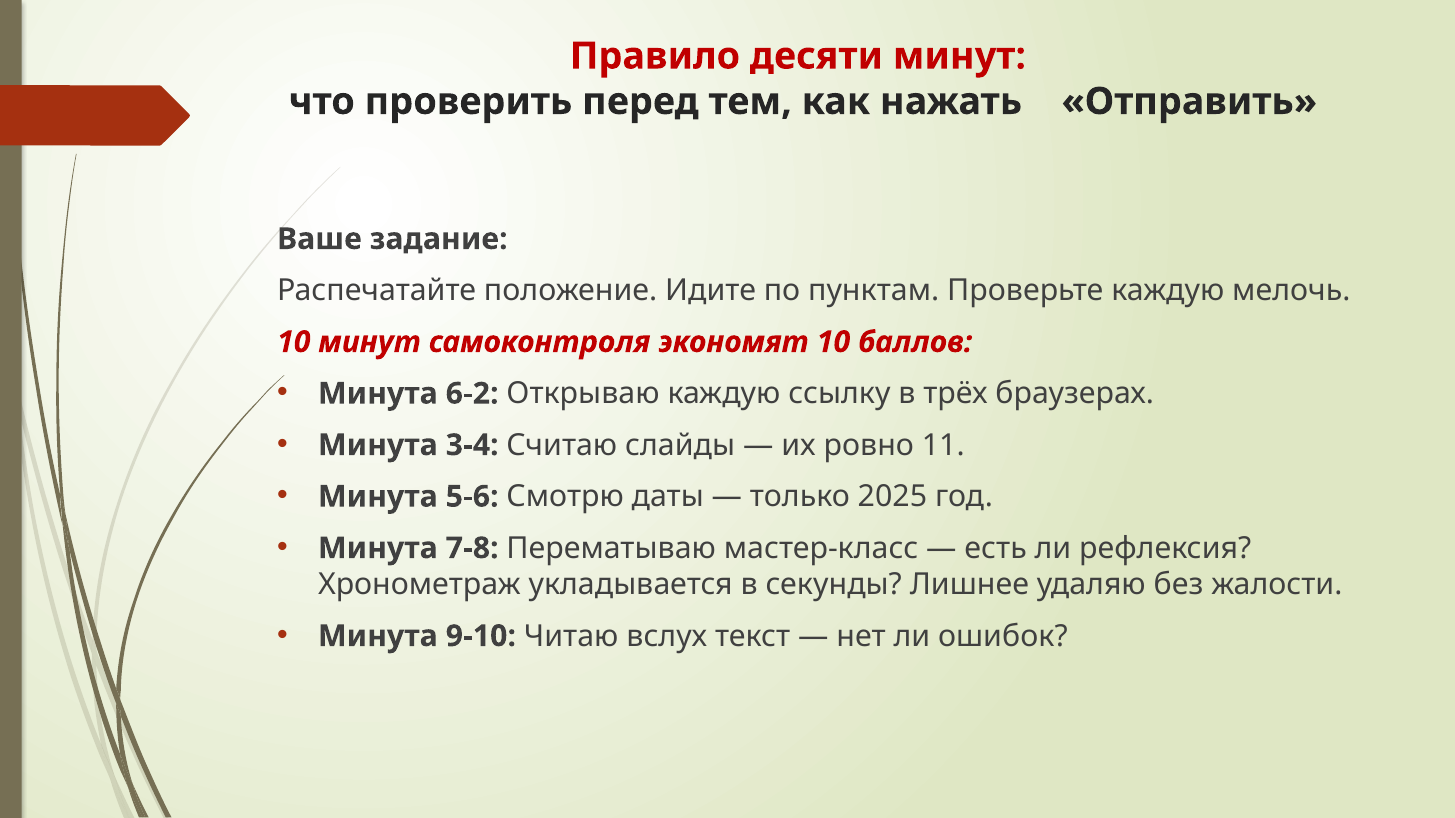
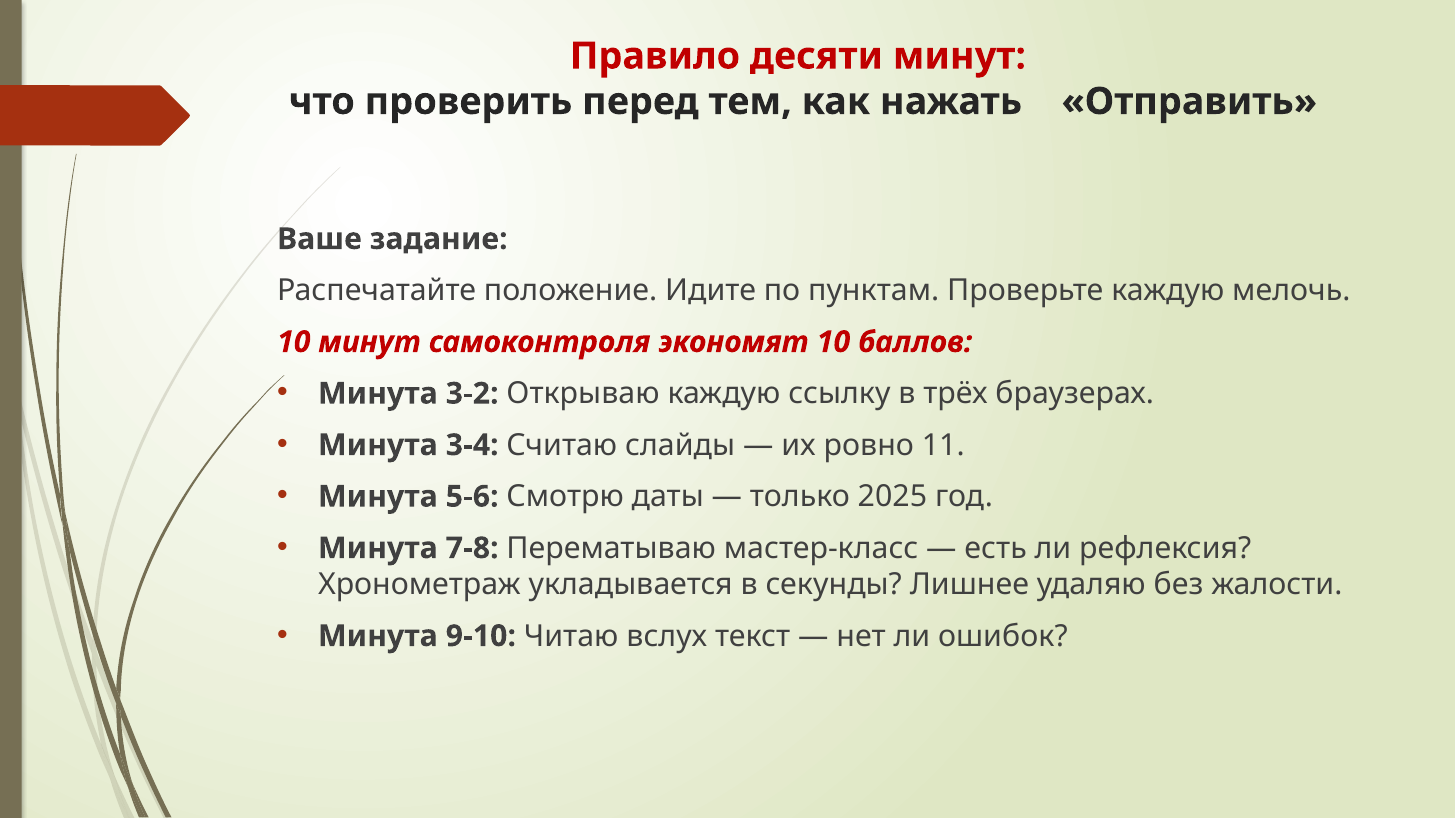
6-2: 6-2 -> 3-2
